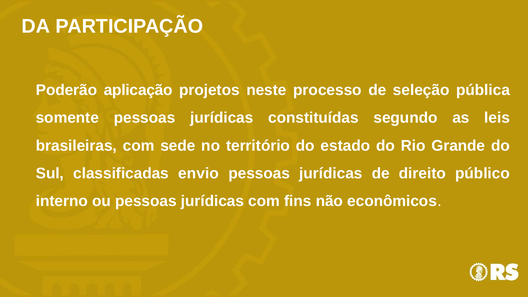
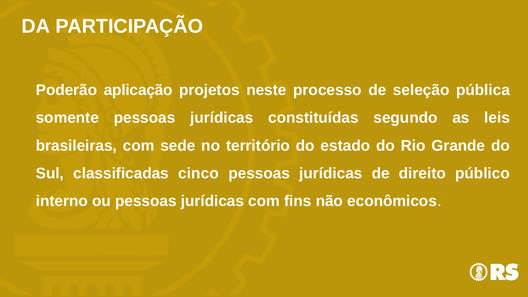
envio: envio -> cinco
